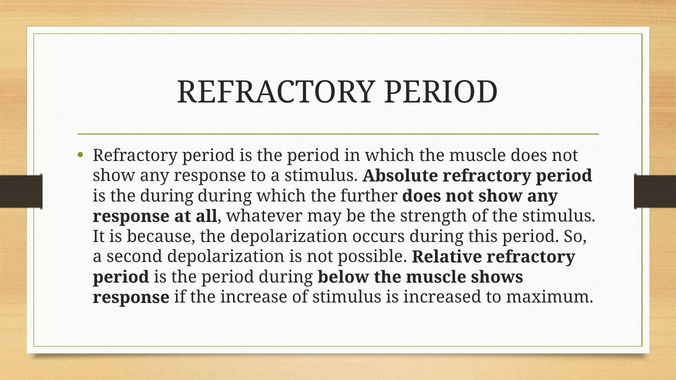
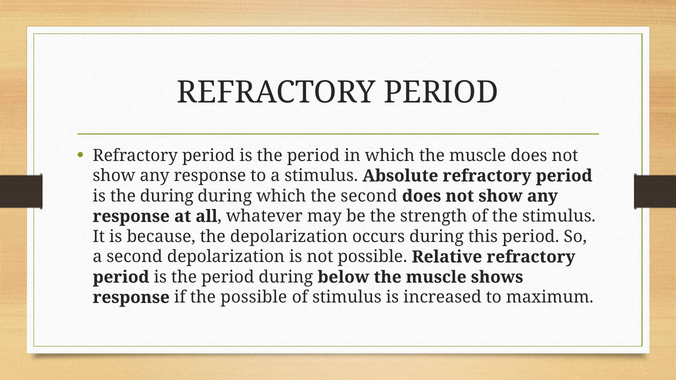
the further: further -> second
the increase: increase -> possible
